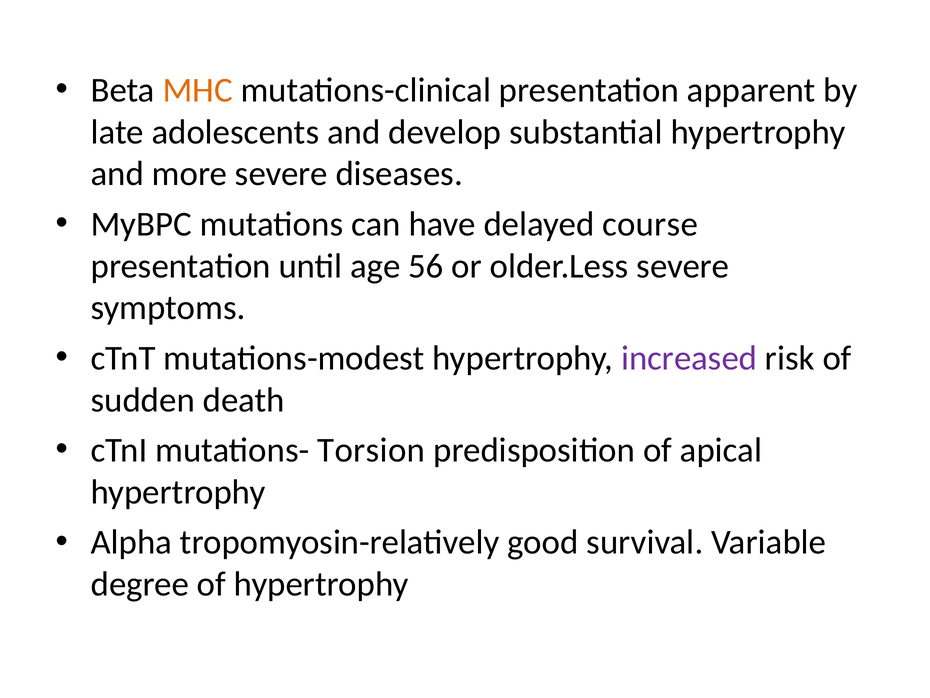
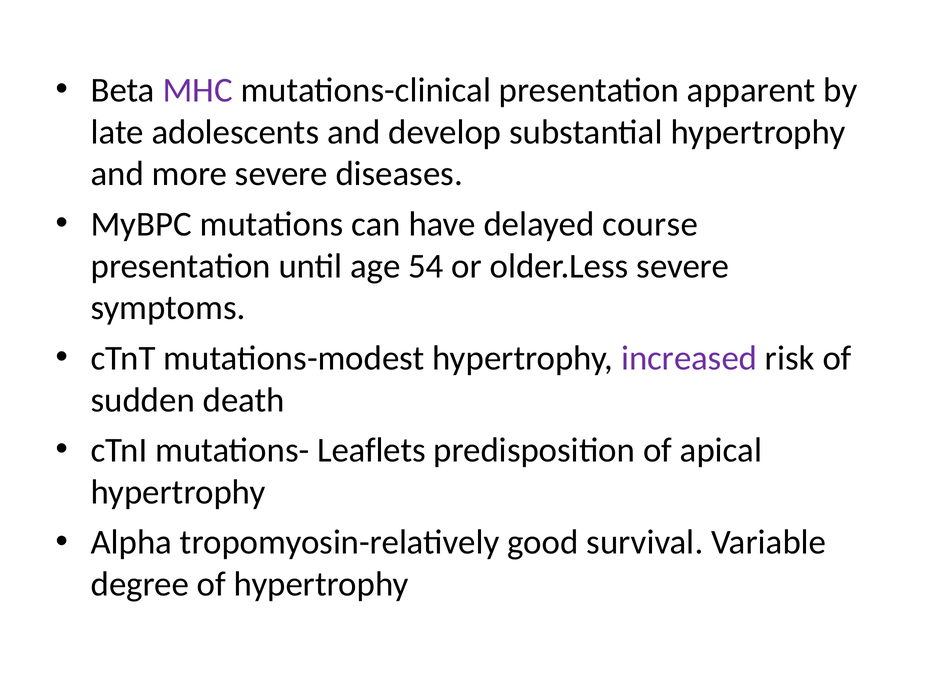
MHC colour: orange -> purple
56: 56 -> 54
Torsion: Torsion -> Leaflets
